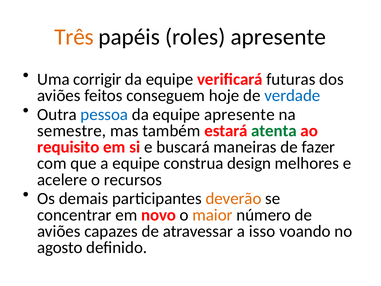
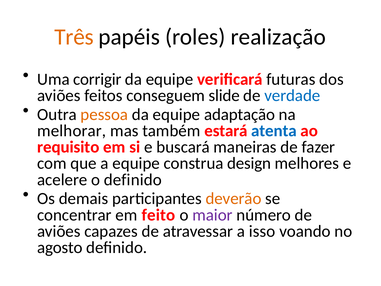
roles apresente: apresente -> realização
hoje: hoje -> slide
pessoa colour: blue -> orange
equipe apresente: apresente -> adaptação
semestre: semestre -> melhorar
atenta colour: green -> blue
o recursos: recursos -> definido
novo: novo -> feito
maior colour: orange -> purple
